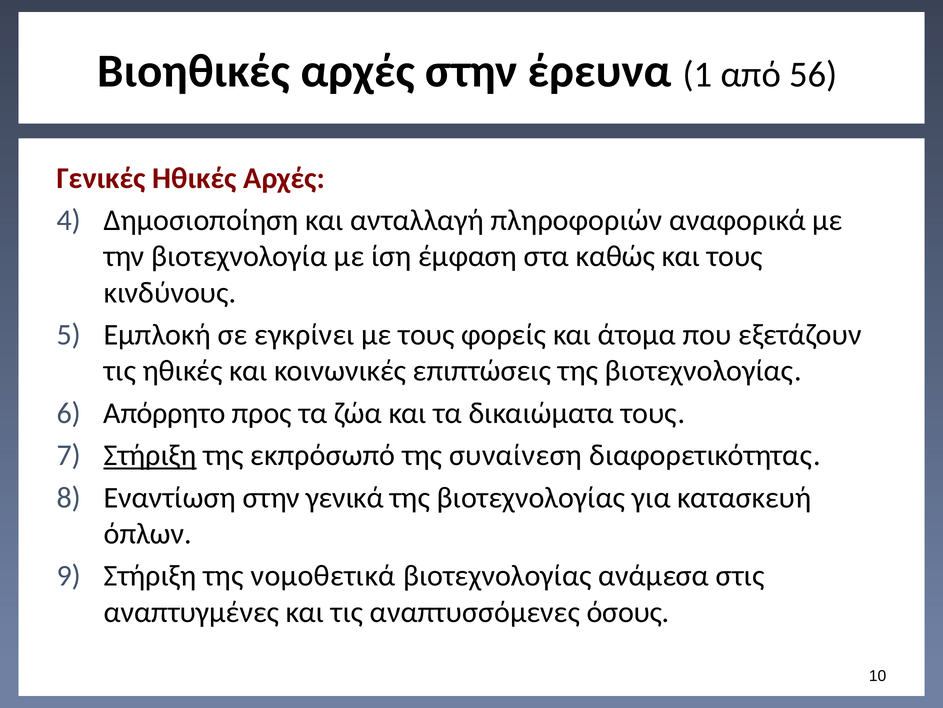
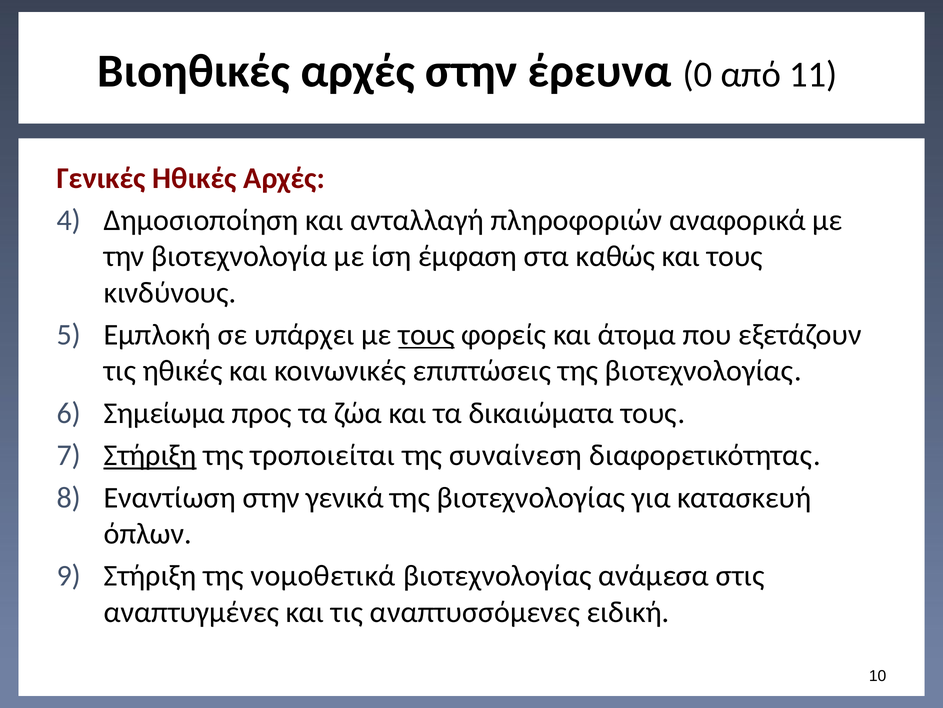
1: 1 -> 0
56: 56 -> 11
εγκρίνει: εγκρίνει -> υπάρχει
τους at (426, 335) underline: none -> present
Απόρρητο: Απόρρητο -> Σημείωμα
εκπρόσωπό: εκπρόσωπό -> τροποιείται
όσους: όσους -> ειδική
